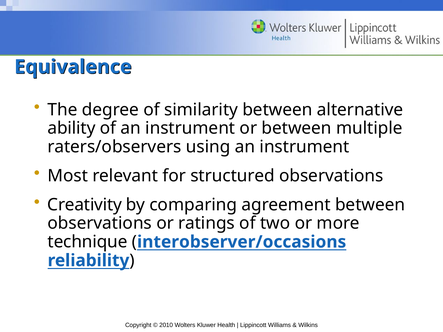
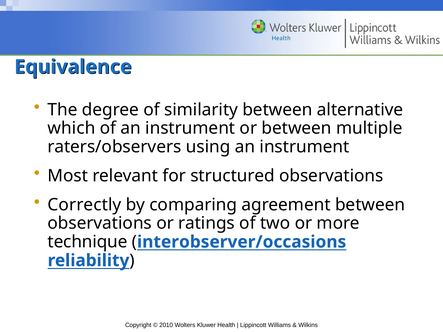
ability: ability -> which
Creativity: Creativity -> Correctly
